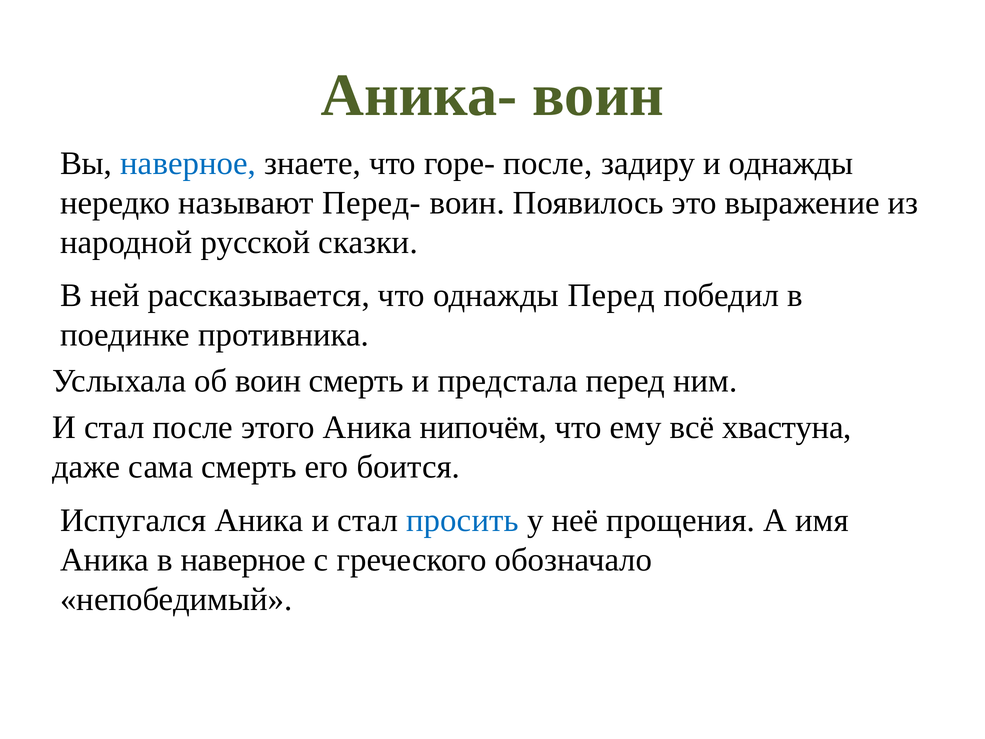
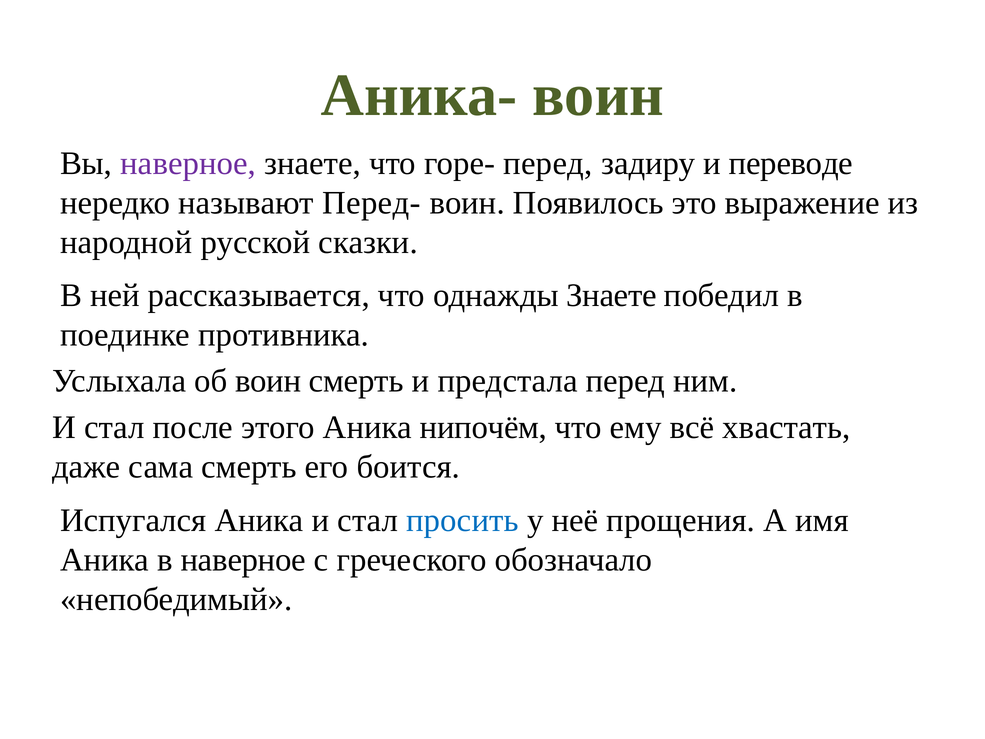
наверное at (188, 163) colour: blue -> purple
горе- после: после -> перед
и однажды: однажды -> переводе
однажды Перед: Перед -> Знаете
хвастуна: хвастуна -> хвастать
